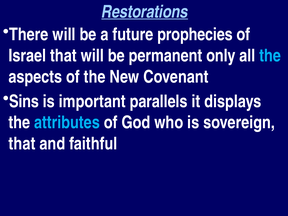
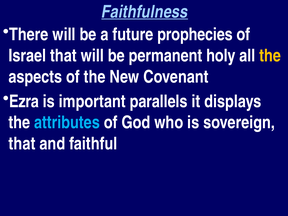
Restorations: Restorations -> Faithfulness
only: only -> holy
the at (270, 56) colour: light blue -> yellow
Sins: Sins -> Ezra
